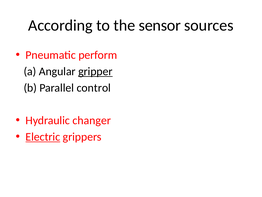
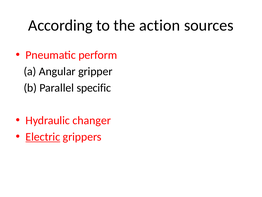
sensor: sensor -> action
gripper underline: present -> none
control: control -> specific
